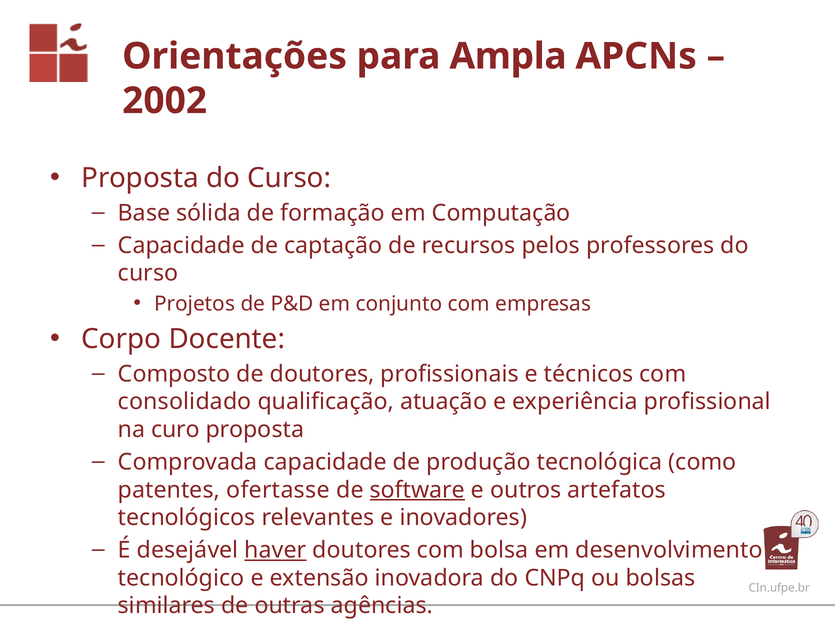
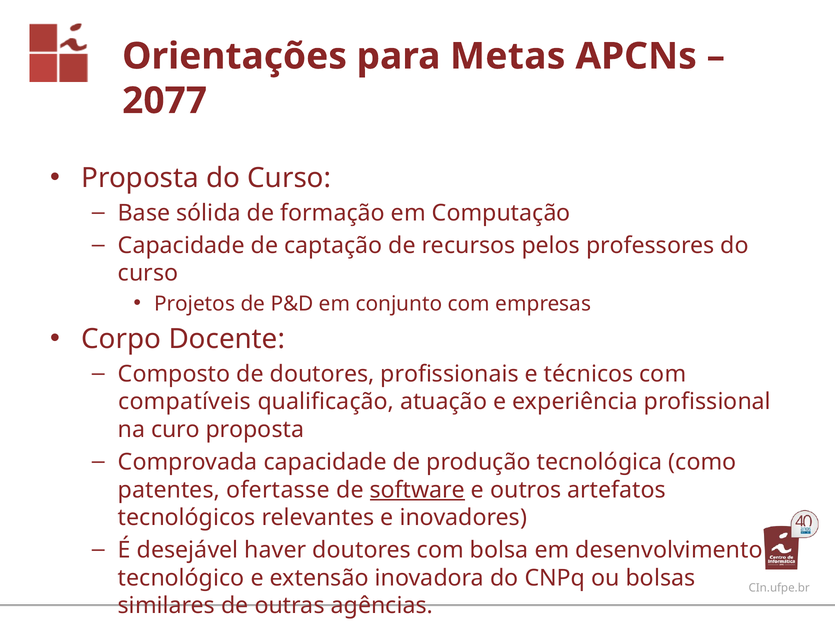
Ampla: Ampla -> Metas
2002: 2002 -> 2077
consolidado: consolidado -> compatíveis
haver underline: present -> none
